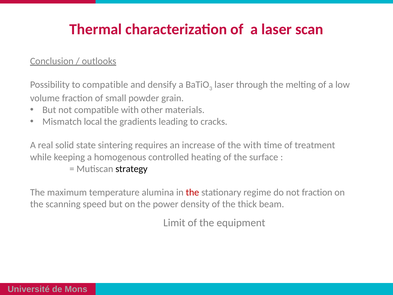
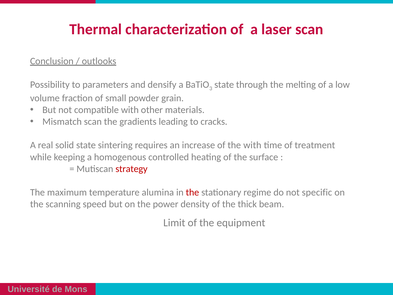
to compatible: compatible -> parameters
laser at (224, 85): laser -> state
Mismatch local: local -> scan
strategy colour: black -> red
not fraction: fraction -> specific
